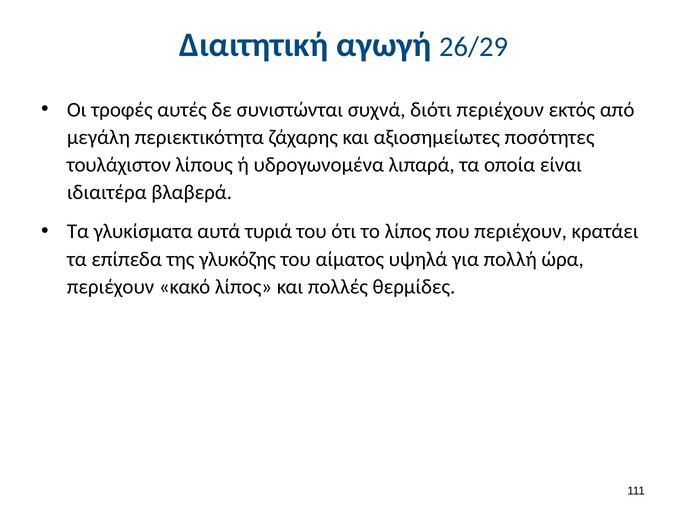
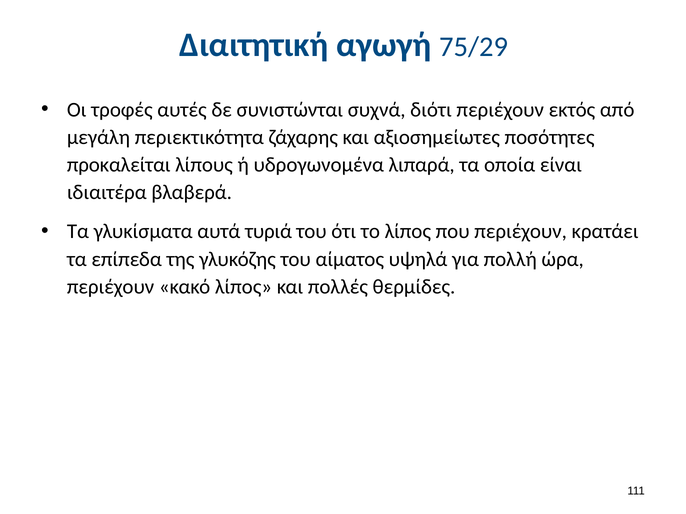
26/29: 26/29 -> 75/29
τουλάχιστον: τουλάχιστον -> προκαλείται
